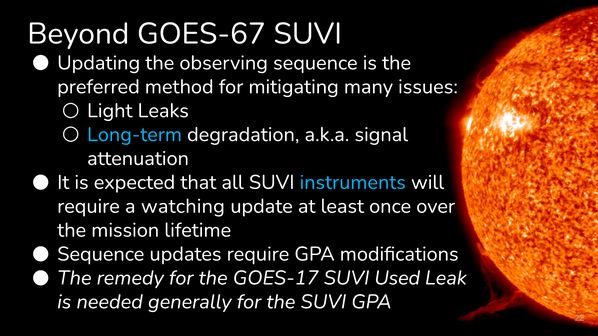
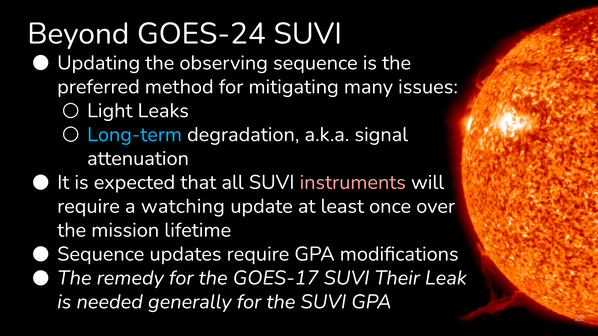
GOES-67: GOES-67 -> GOES-24
instruments colour: light blue -> pink
Used: Used -> Their
